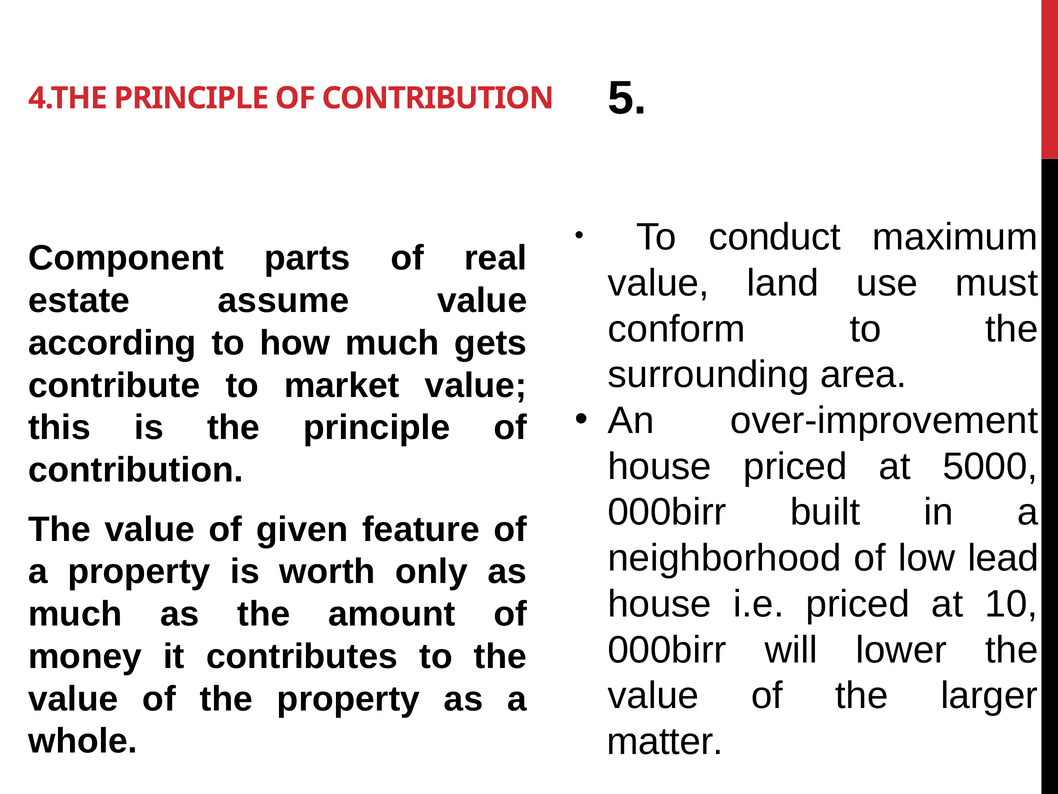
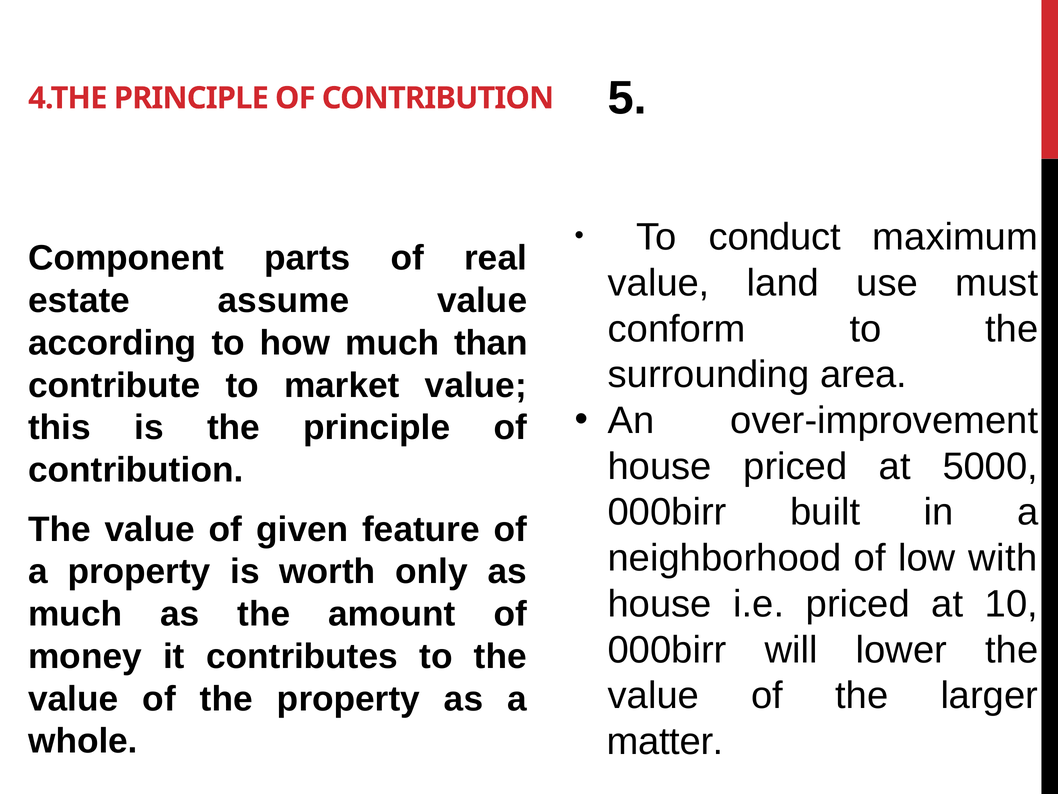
gets: gets -> than
lead: lead -> with
